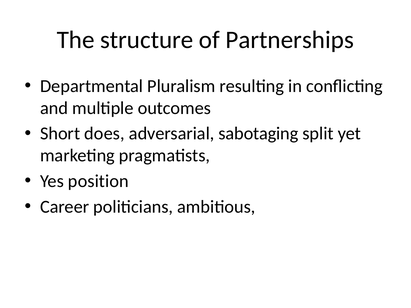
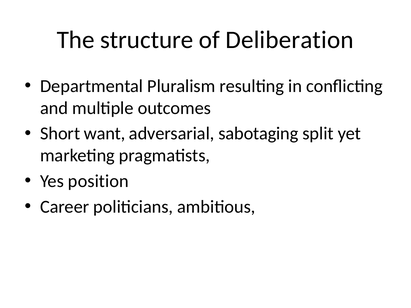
Partnerships: Partnerships -> Deliberation
does: does -> want
